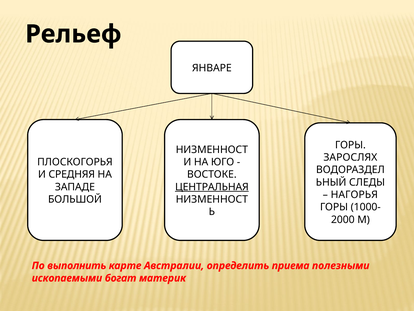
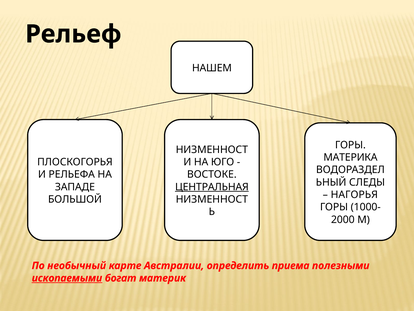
ЯНВАРЕ: ЯНВАРЕ -> НАШЕМ
ЗАРОСЛЯХ: ЗАРОСЛЯХ -> МАТЕРИКА
СРЕДНЯЯ: СРЕДНЯЯ -> РЕЛЬЕФА
выполнить: выполнить -> необычный
ископаемыми underline: none -> present
